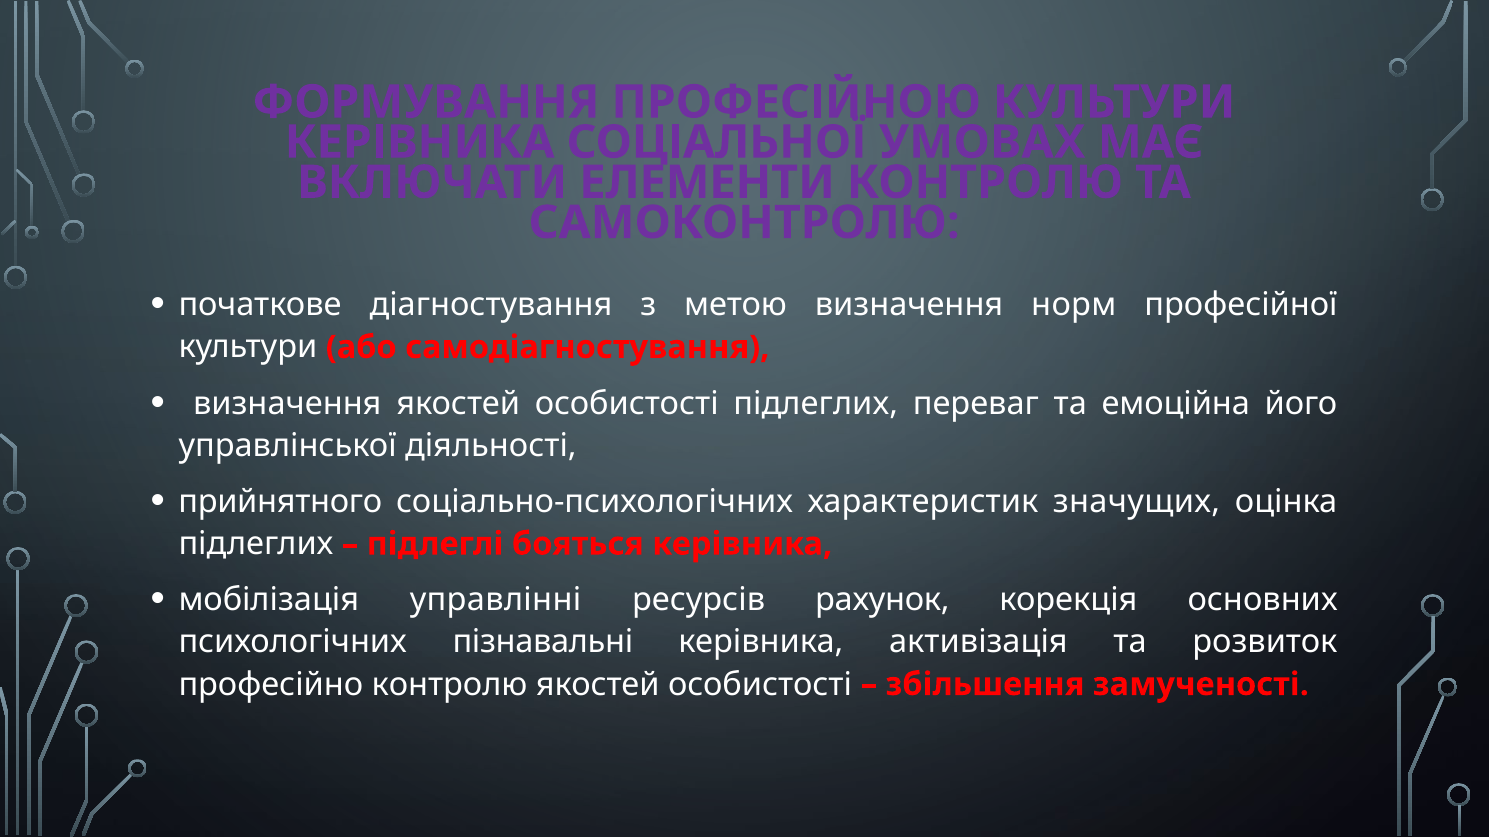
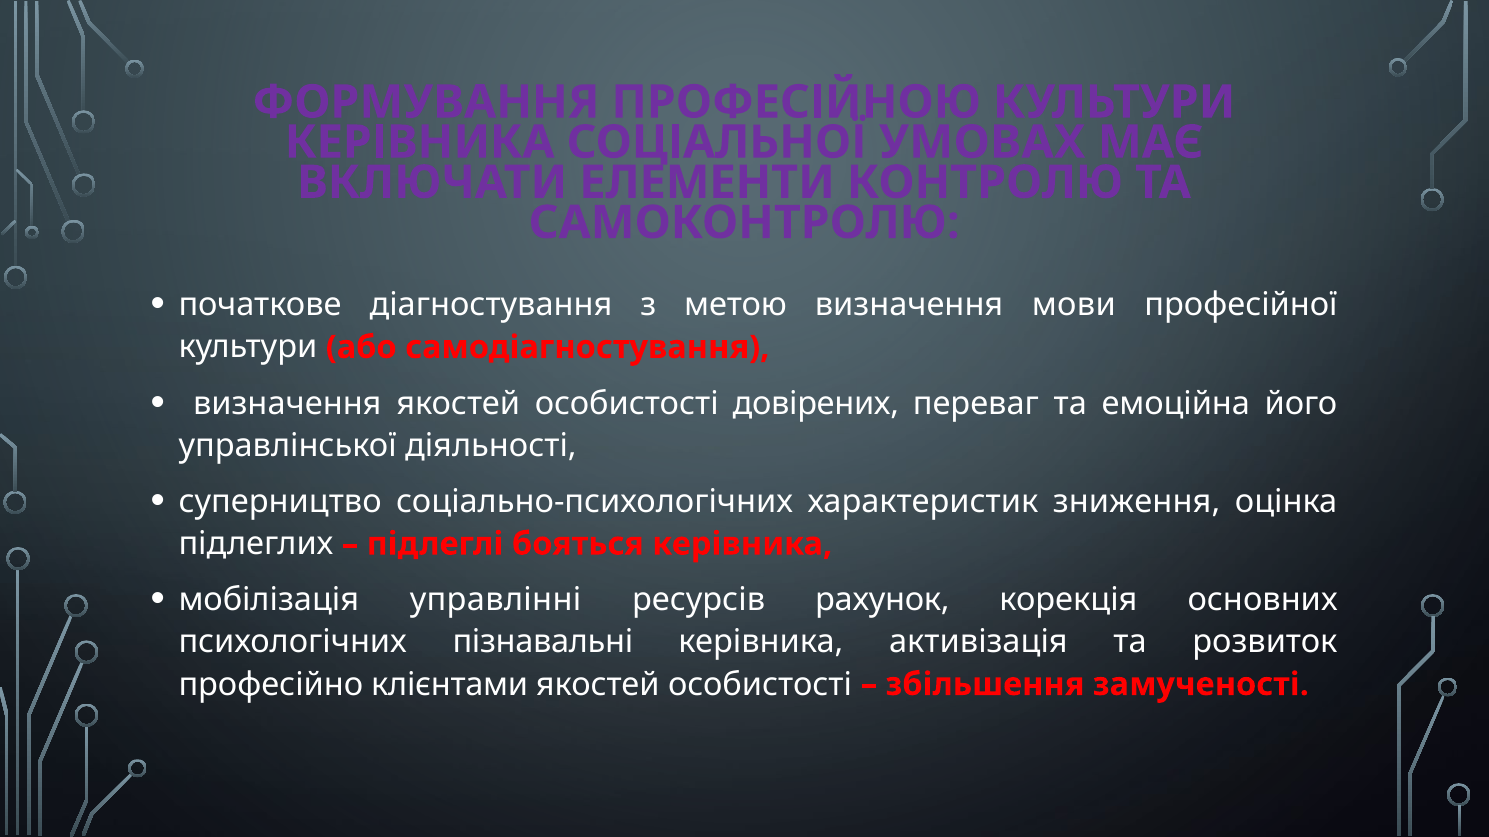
норм: норм -> мови
особистості підлеглих: підлеглих -> довірених
прийнятного: прийнятного -> суперництво
значущих: значущих -> зниження
професійно контролю: контролю -> клієнтами
